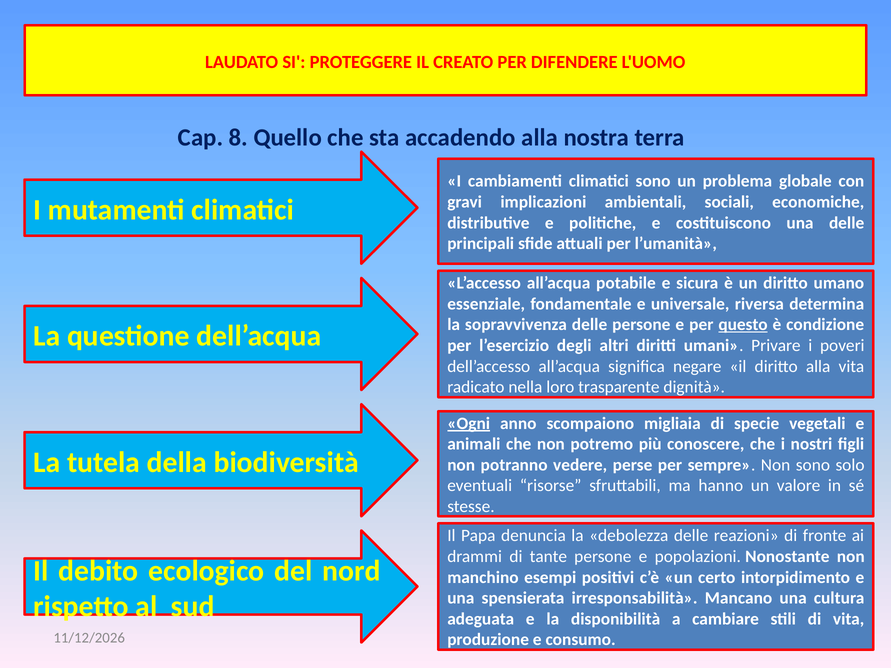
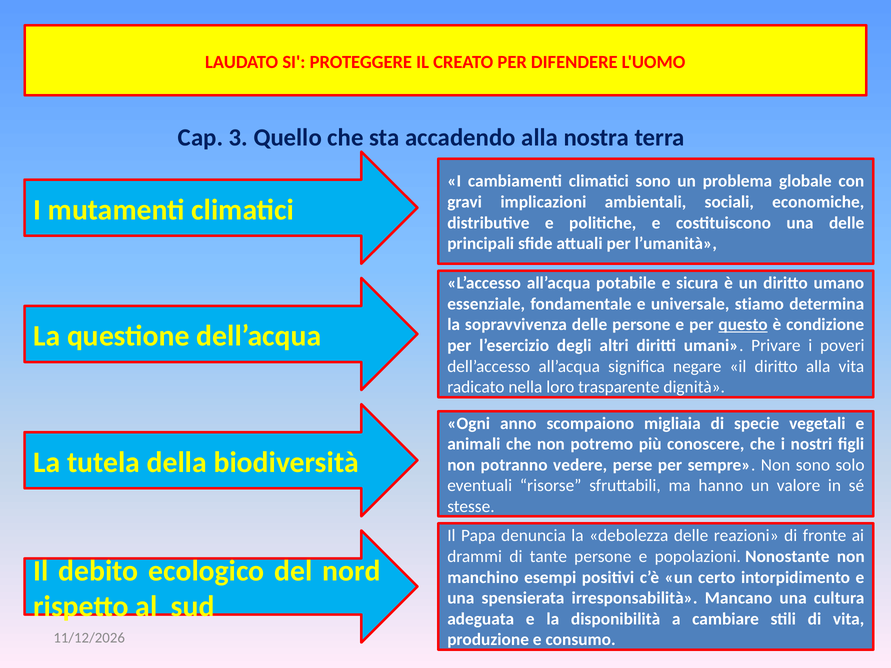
8: 8 -> 3
riversa: riversa -> stiamo
Ogni underline: present -> none
